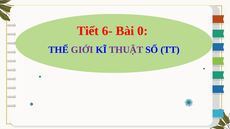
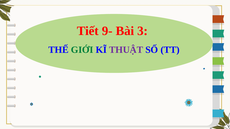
6-: 6- -> 9-
0: 0 -> 3
GIỚI colour: purple -> green
